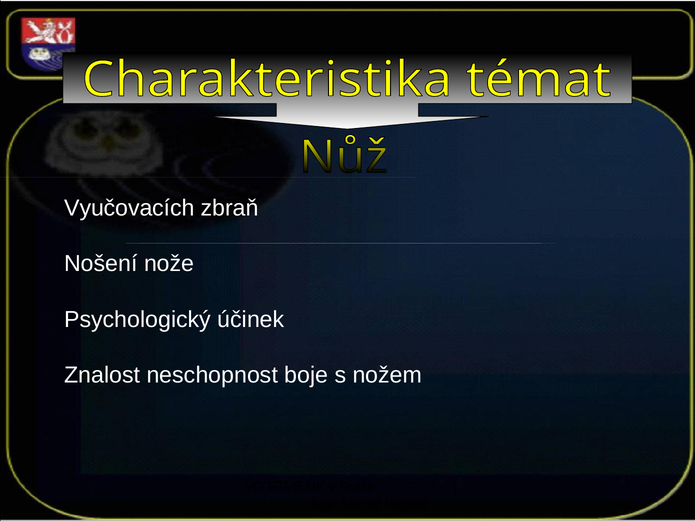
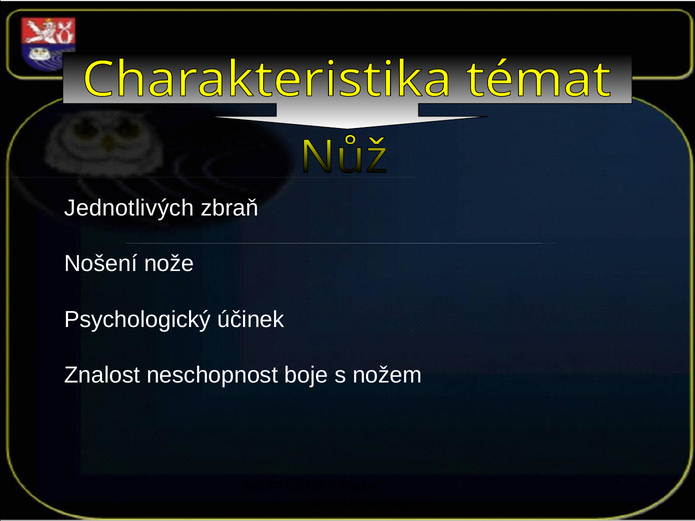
Vyučovacích: Vyučovacích -> Jednotlivých
